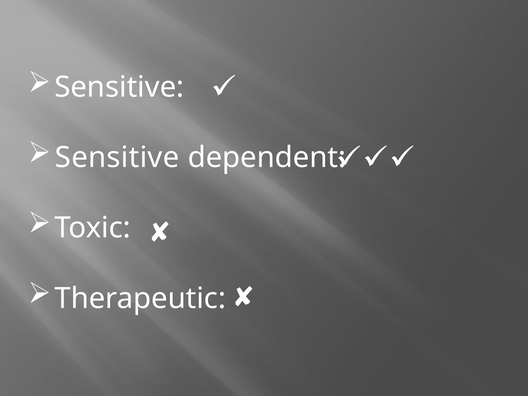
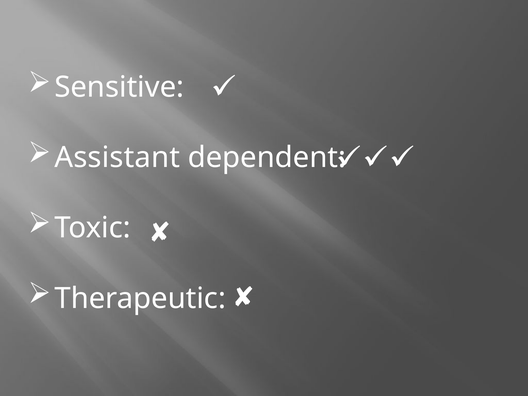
Sensitive at (117, 158): Sensitive -> Assistant
